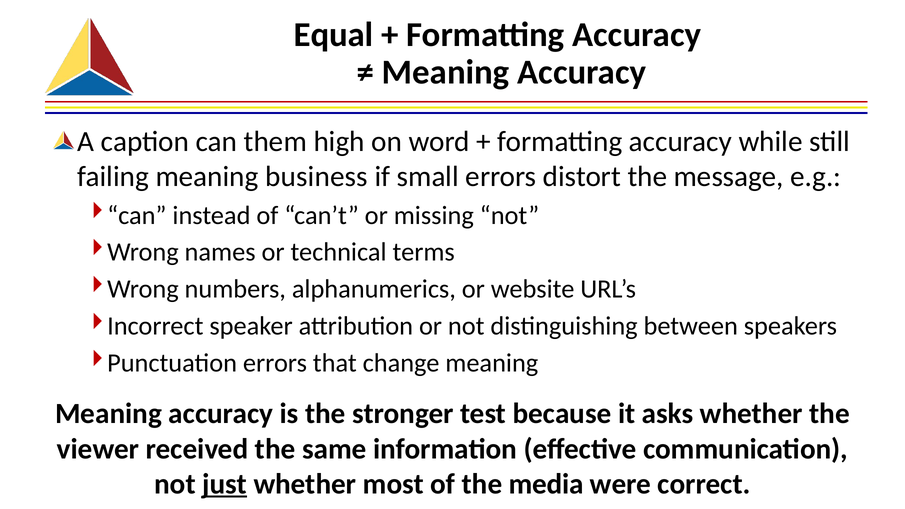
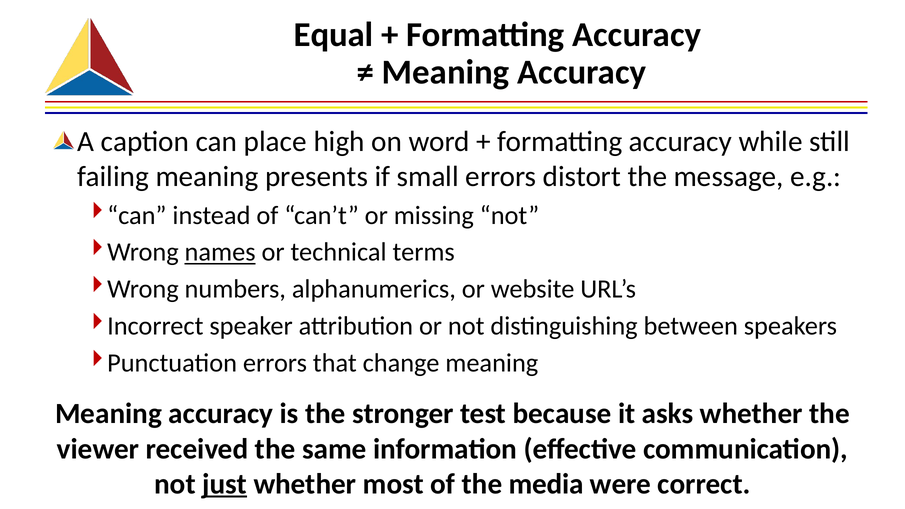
them: them -> place
business: business -> presents
names underline: none -> present
